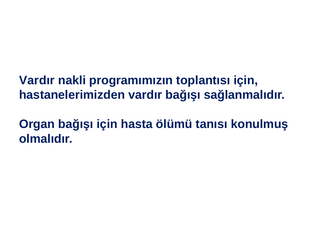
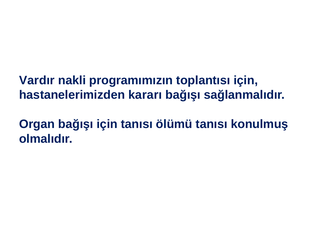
hastanelerimizden vardır: vardır -> kararı
için hasta: hasta -> tanısı
